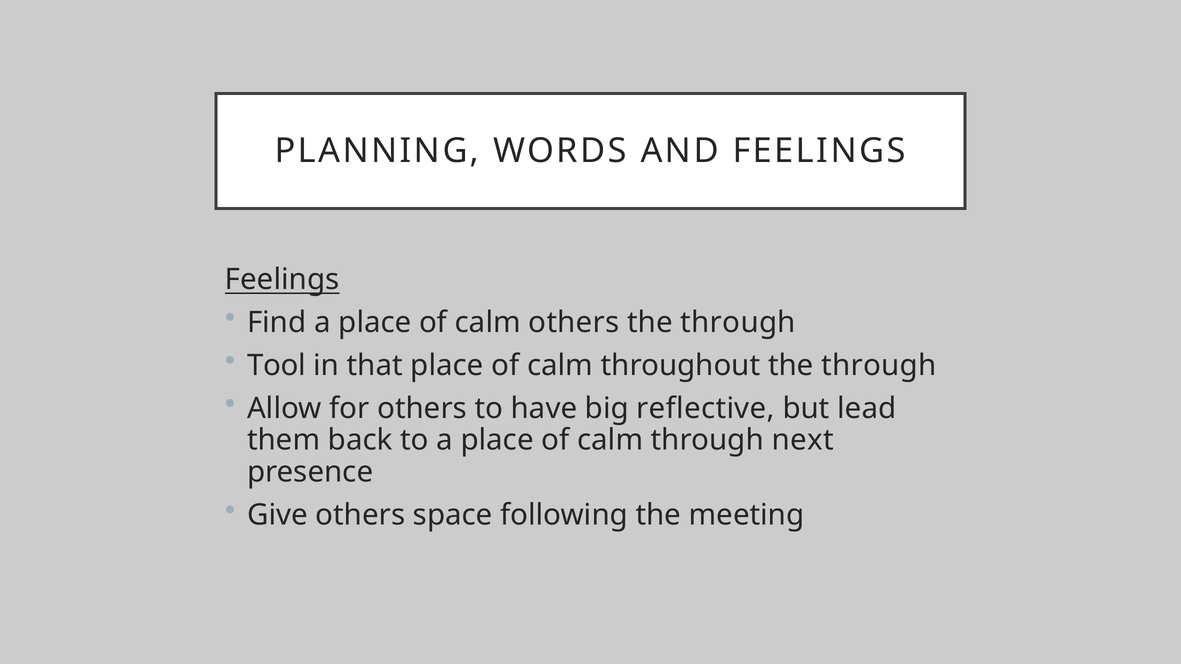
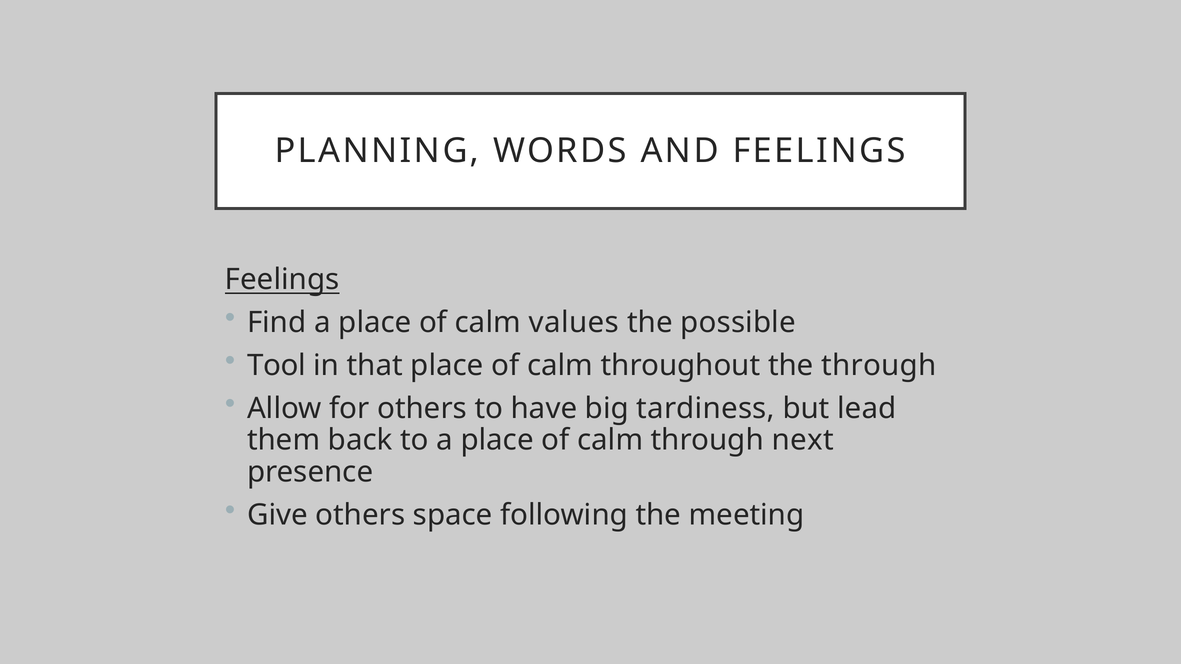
calm others: others -> values
through at (738, 323): through -> possible
reflective: reflective -> tardiness
